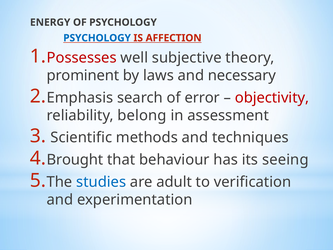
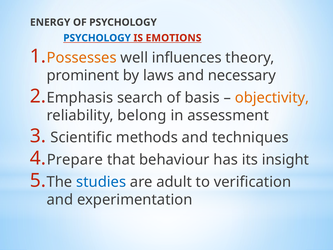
AFFECTION: AFFECTION -> EMOTIONS
Possesses colour: red -> orange
subjective: subjective -> influences
error: error -> basis
objectivity colour: red -> orange
Brought: Brought -> Prepare
seeing: seeing -> insight
